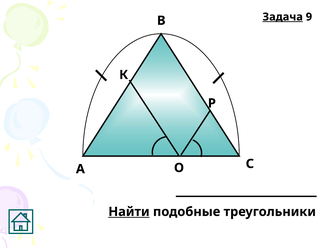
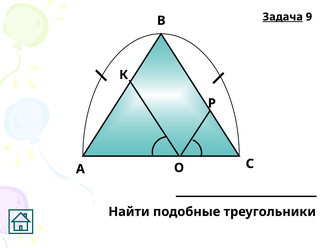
Найти underline: present -> none
